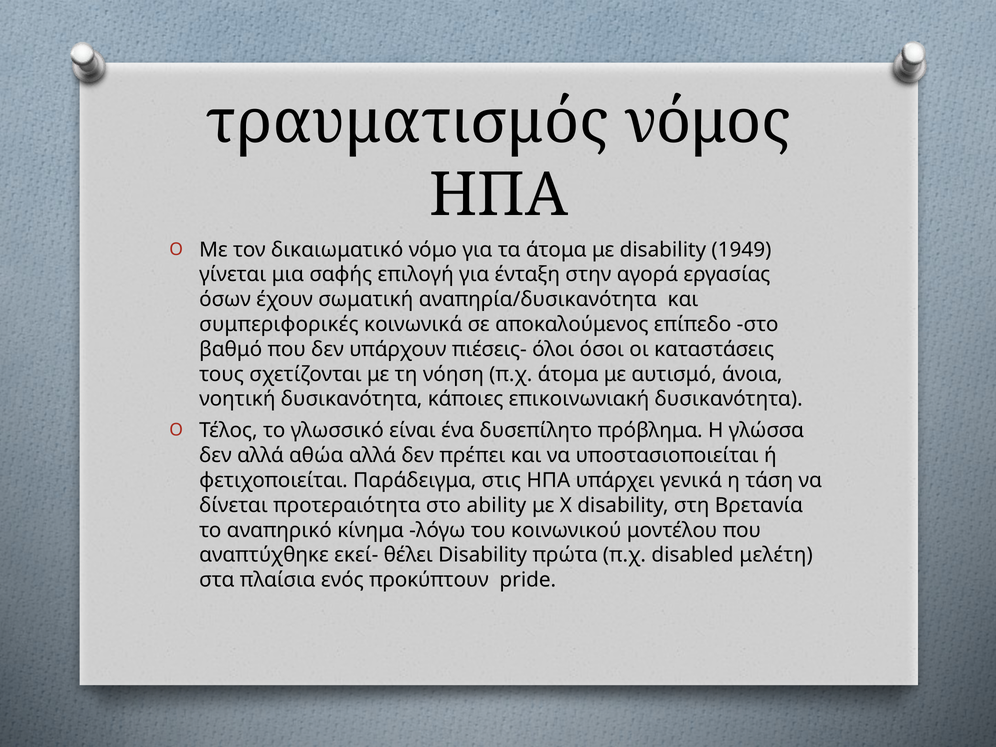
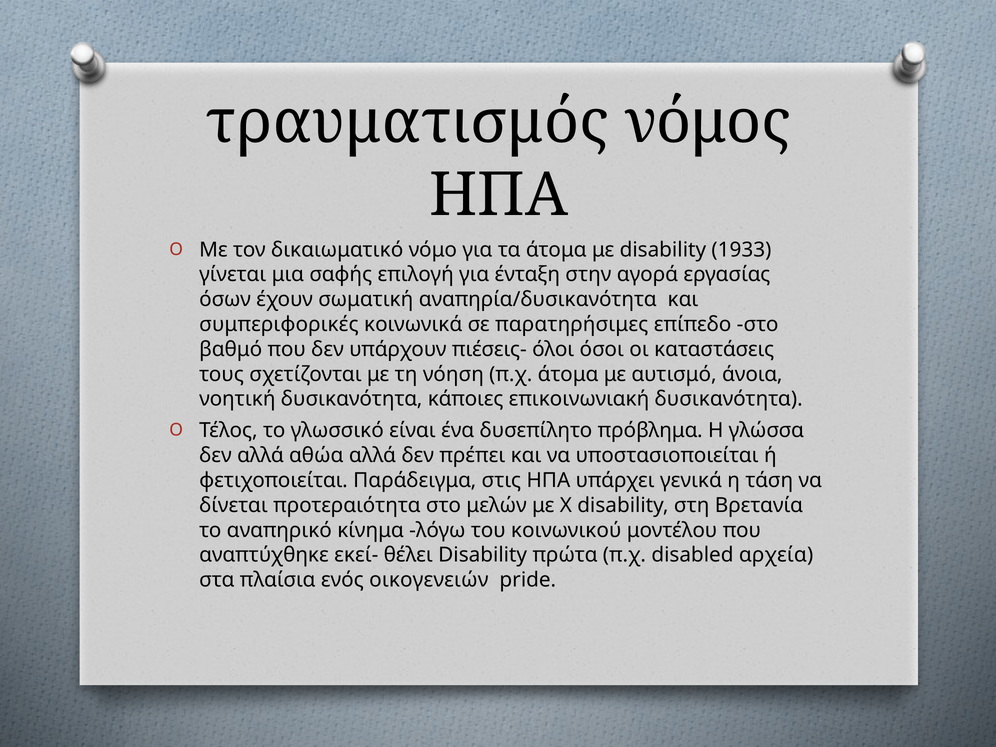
1949: 1949 -> 1933
αποκαλούμενος: αποκαλούμενος -> παρατηρήσιμες
ability: ability -> μελών
μελέτη: μελέτη -> αρχεία
προκύπτουν: προκύπτουν -> οικογενειών
